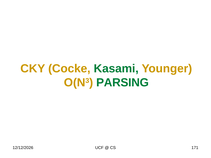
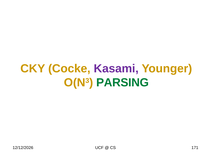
Kasami colour: green -> purple
